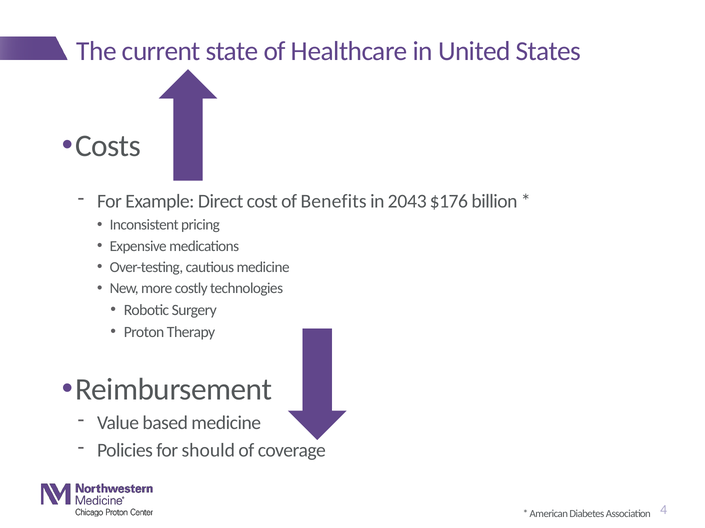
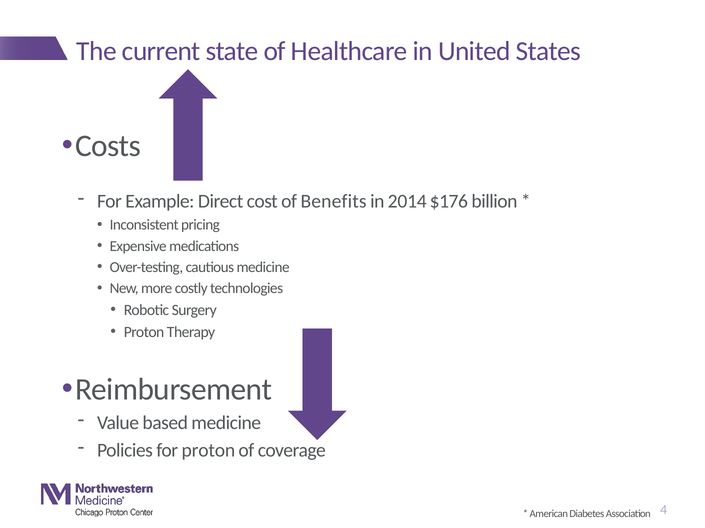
2043: 2043 -> 2014
for should: should -> proton
